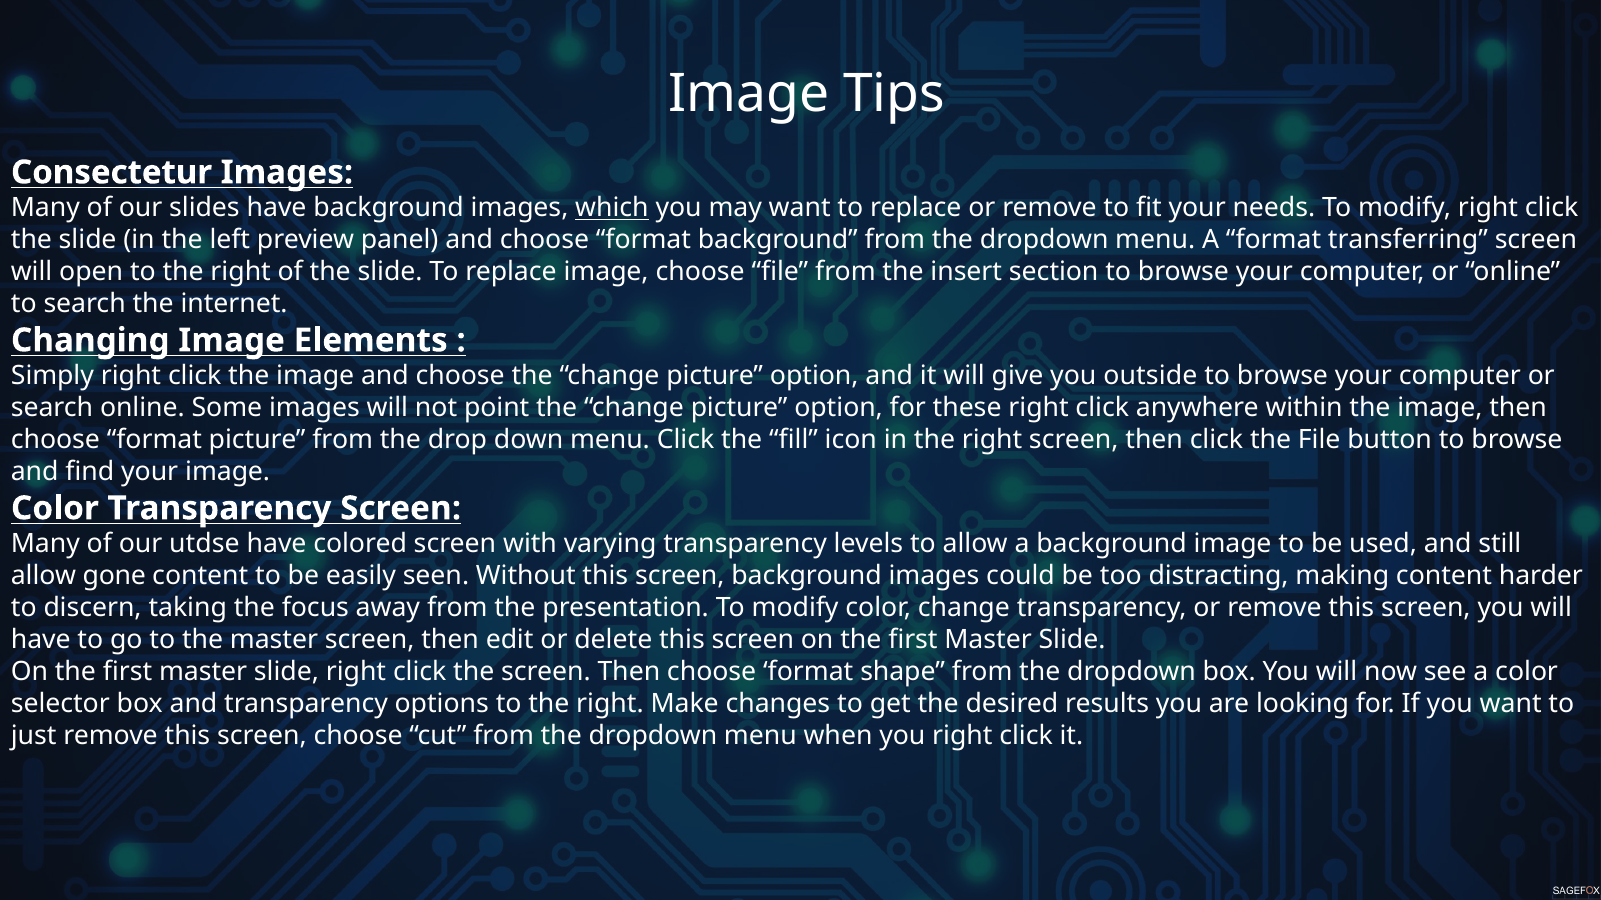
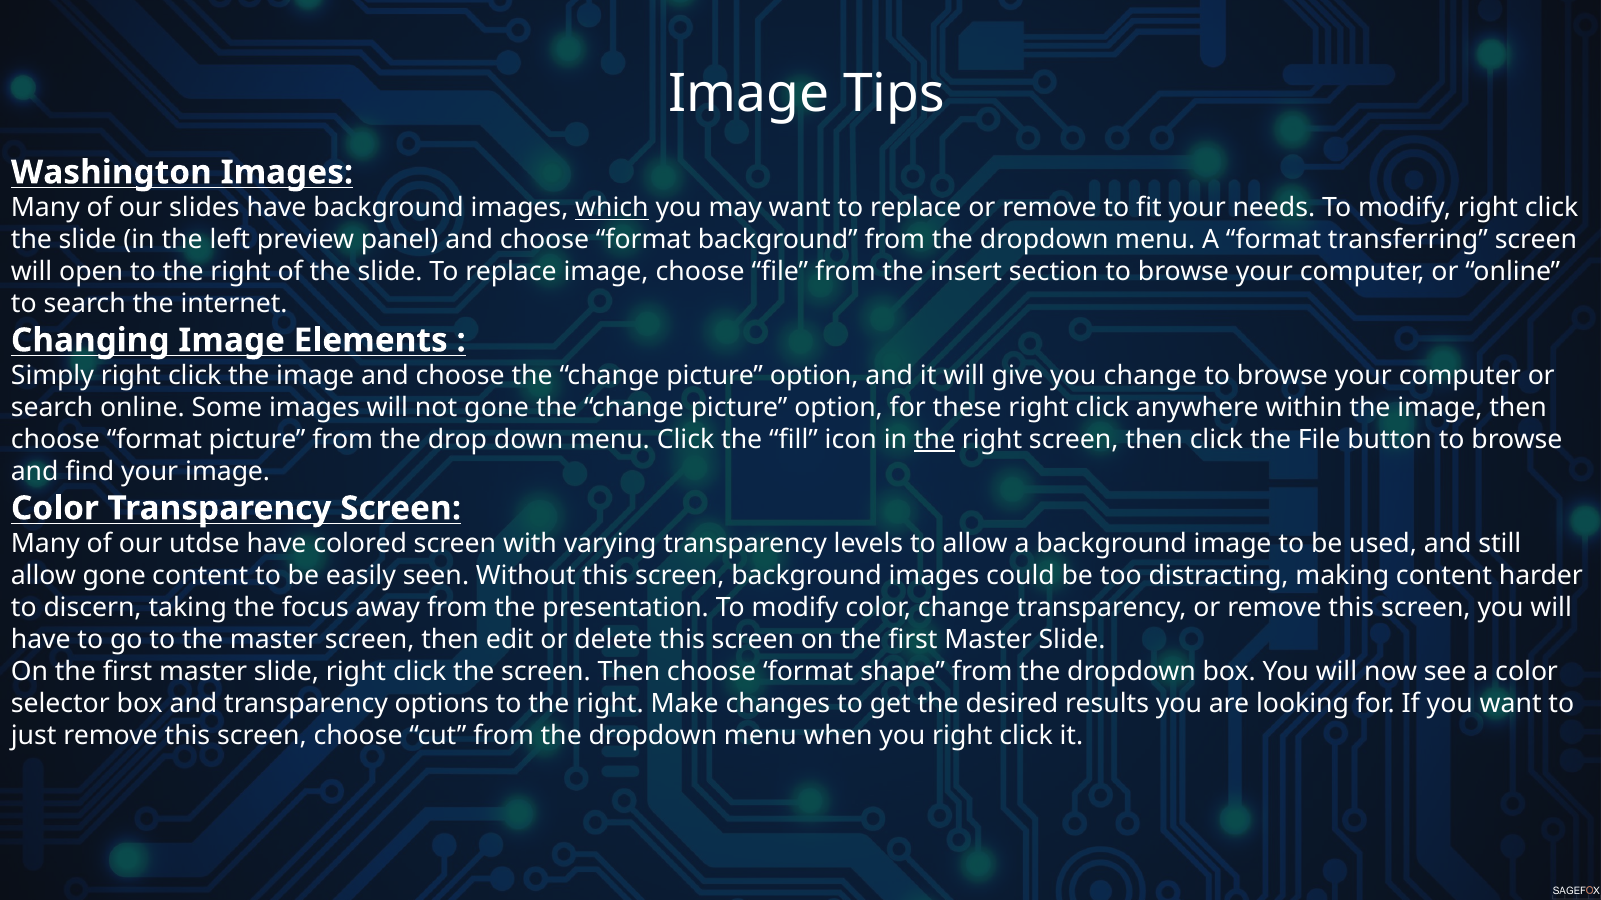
Consectetur: Consectetur -> Washington
you outside: outside -> change
not point: point -> gone
the at (935, 440) underline: none -> present
